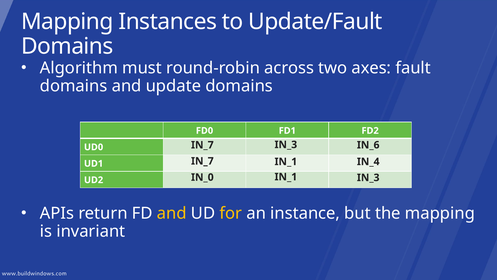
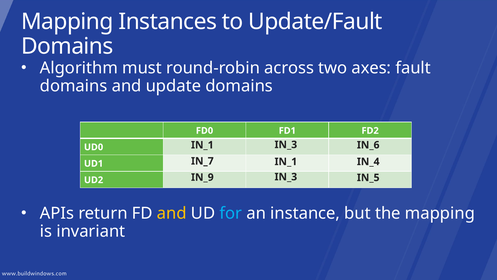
IN_7 at (202, 145): IN_7 -> IN_1
IN_1 at (286, 177): IN_1 -> IN_3
IN_0: IN_0 -> IN_9
IN_3 at (368, 177): IN_3 -> IN_5
for colour: yellow -> light blue
